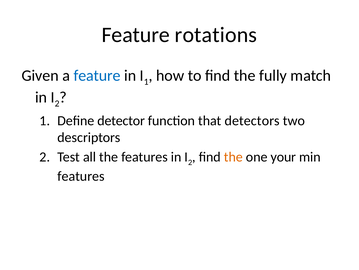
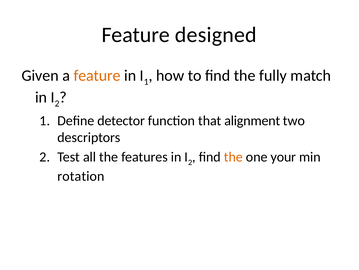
rotations: rotations -> designed
feature at (97, 75) colour: blue -> orange
detectors: detectors -> alignment
features at (81, 176): features -> rotation
